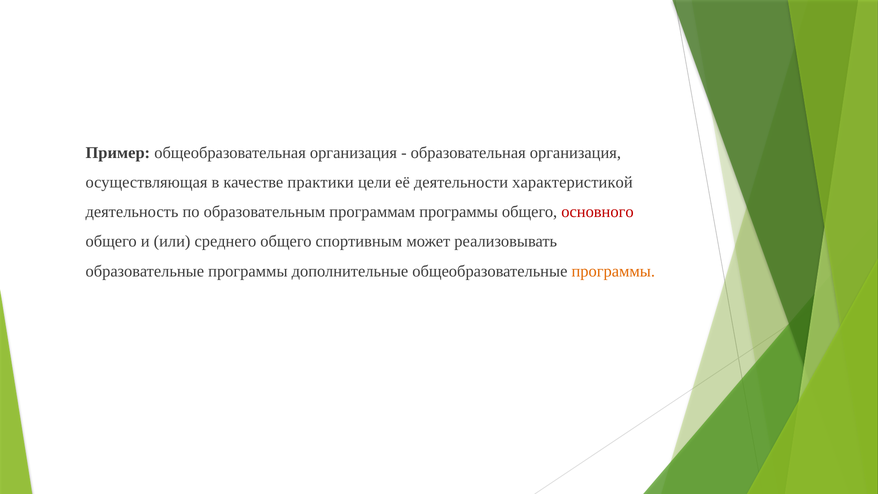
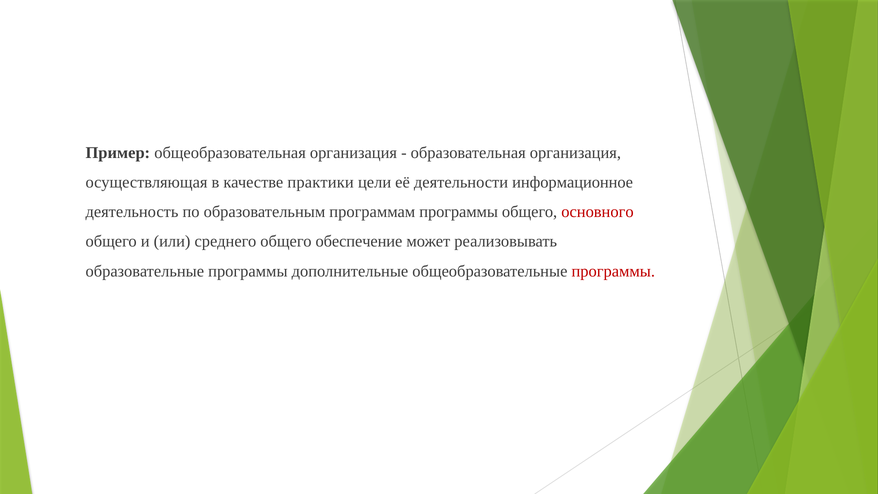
характеристикой: характеристикой -> информационное
спортивным: спортивным -> обеспечение
программы at (613, 271) colour: orange -> red
